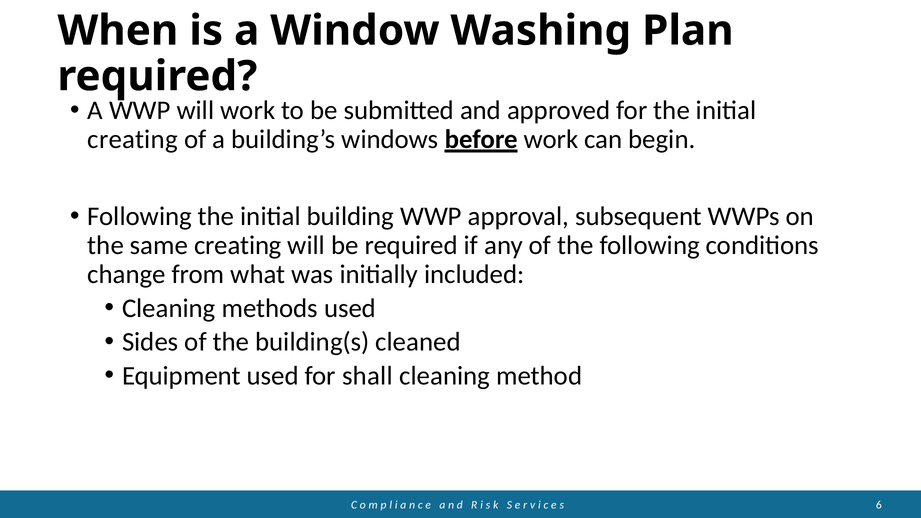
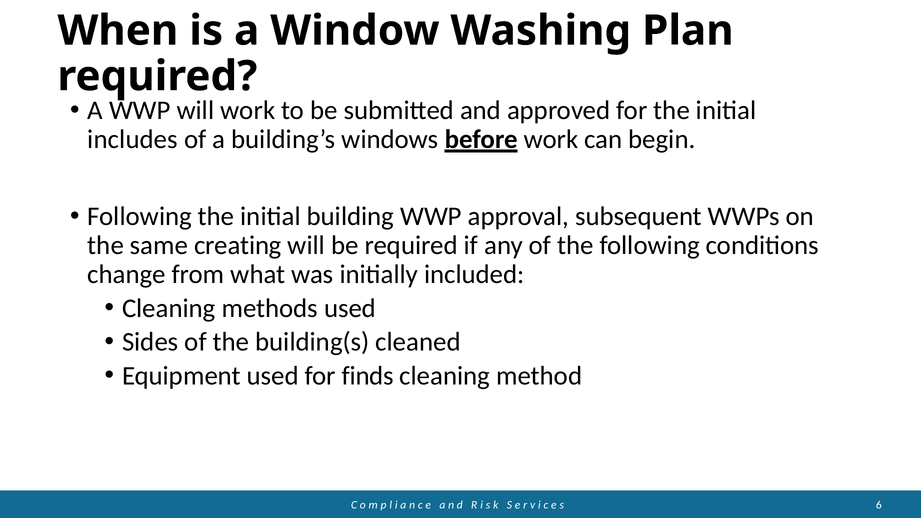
creating at (133, 139): creating -> includes
shall: shall -> finds
